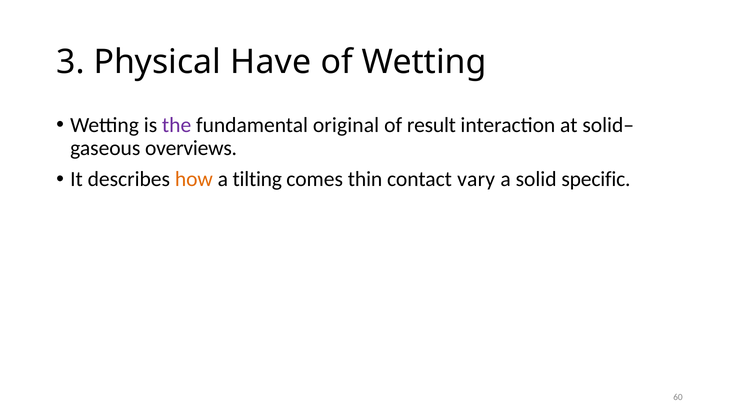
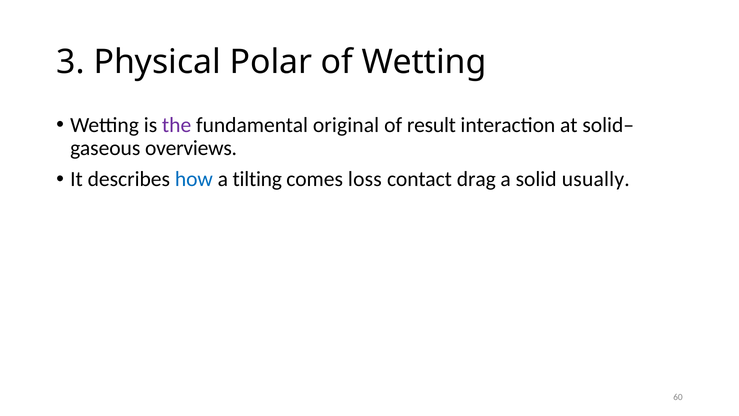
Have: Have -> Polar
how colour: orange -> blue
thin: thin -> loss
vary: vary -> drag
specific: specific -> usually
